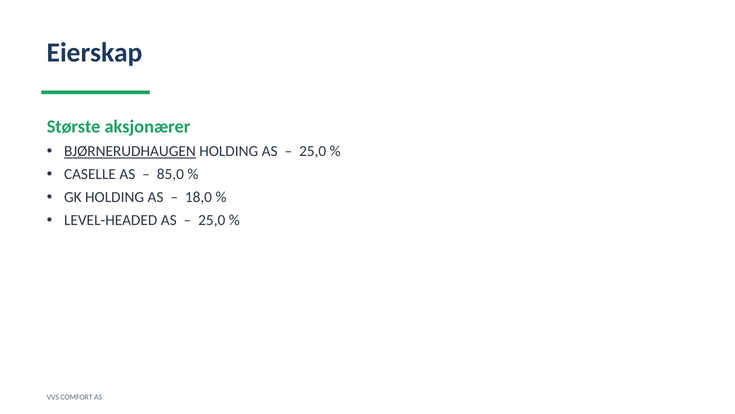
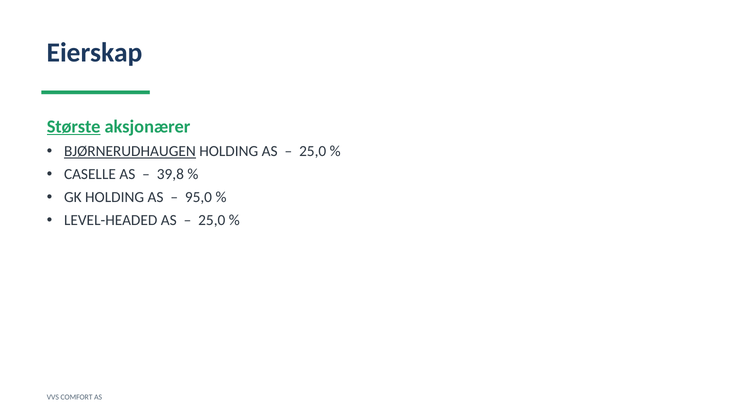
Største underline: none -> present
85,0: 85,0 -> 39,8
18,0: 18,0 -> 95,0
